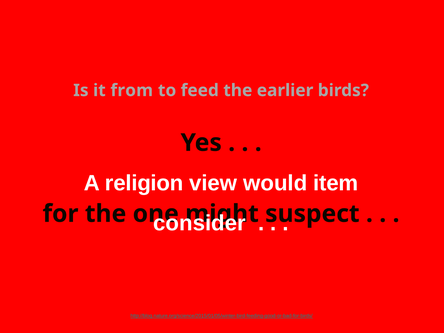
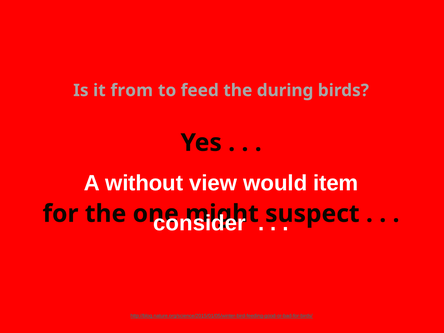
earlier: earlier -> during
religion: religion -> without
